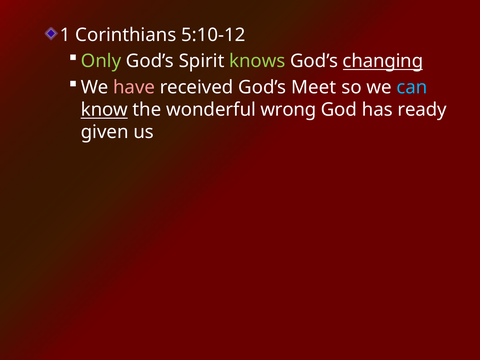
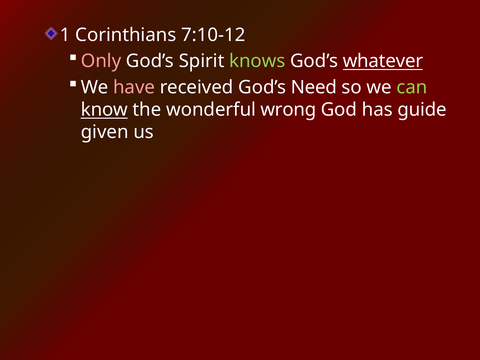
5:10-12: 5:10-12 -> 7:10-12
Only colour: light green -> pink
changing: changing -> whatever
Meet: Meet -> Need
can colour: light blue -> light green
ready: ready -> guide
